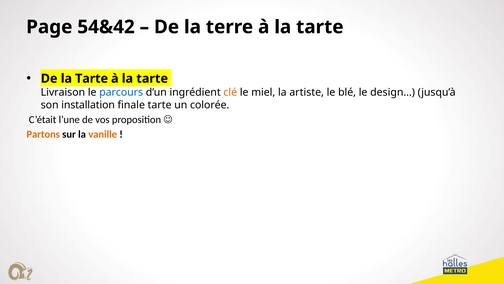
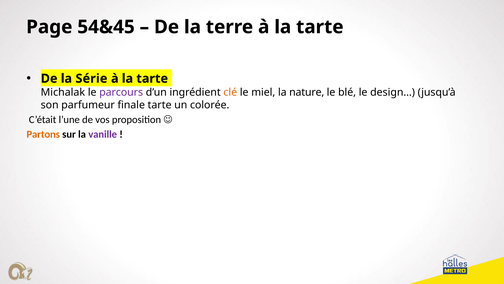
54&42: 54&42 -> 54&45
De la Tarte: Tarte -> Série
Livraison: Livraison -> Michalak
parcours colour: blue -> purple
artiste: artiste -> nature
installation: installation -> parfumeur
vanille colour: orange -> purple
